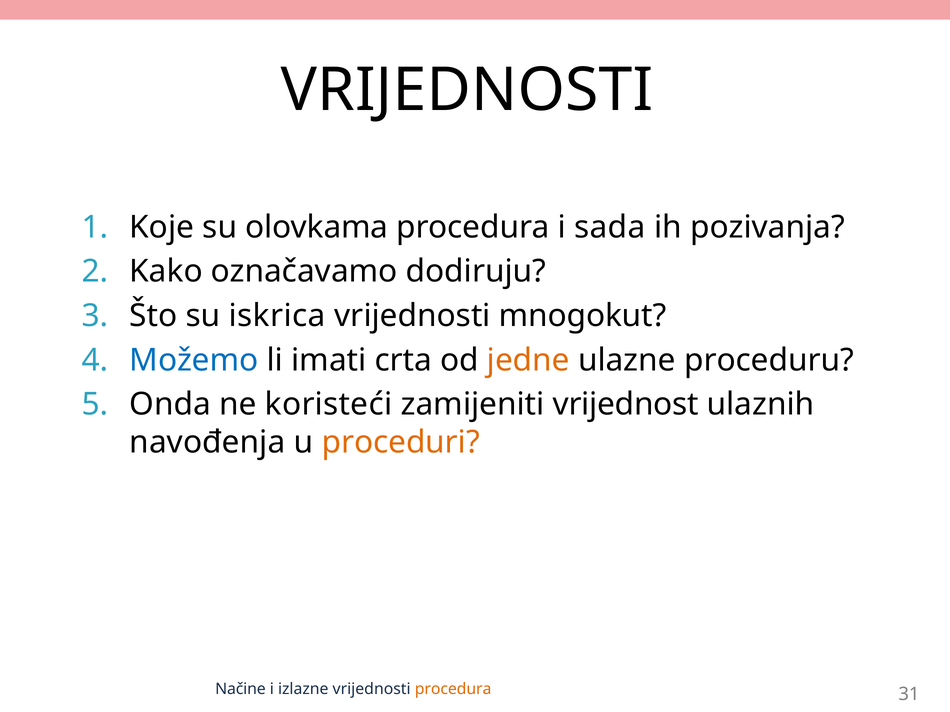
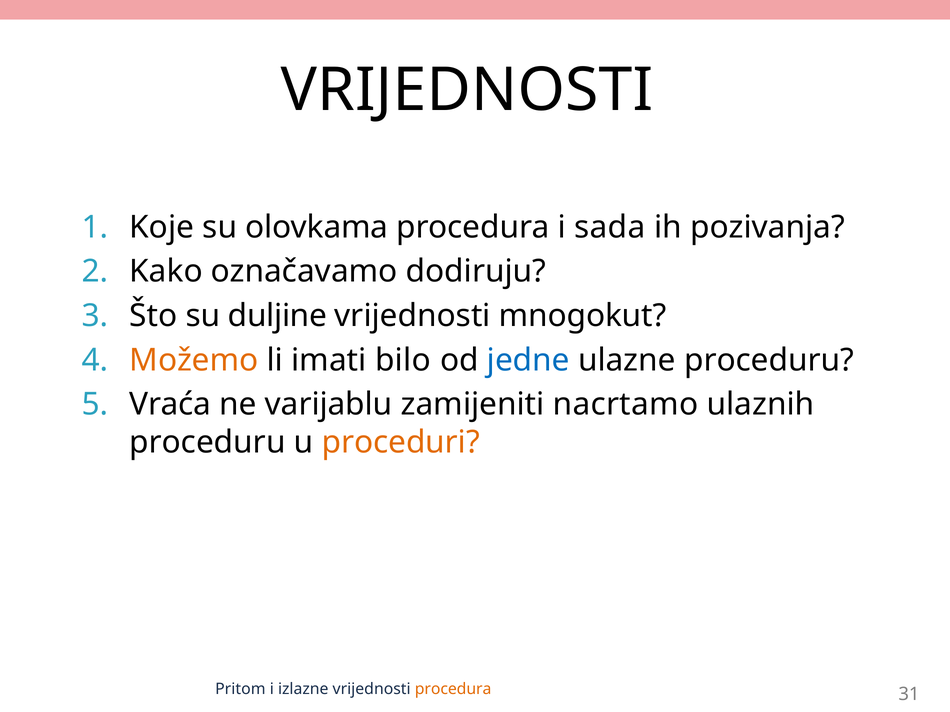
iskrica: iskrica -> duljine
Možemo colour: blue -> orange
crta: crta -> bilo
jedne colour: orange -> blue
Onda: Onda -> Vraća
koristeći: koristeći -> varijablu
vrijednost: vrijednost -> nacrtamo
navođenja at (207, 443): navođenja -> proceduru
Načine: Načine -> Pritom
